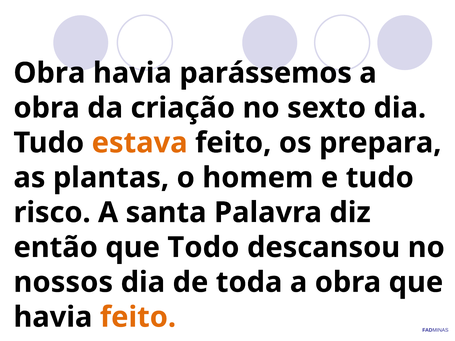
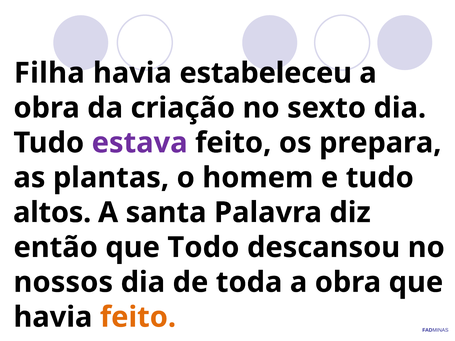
Obra at (49, 73): Obra -> Filha
parássemos: parássemos -> estabeleceu
estava colour: orange -> purple
risco: risco -> altos
